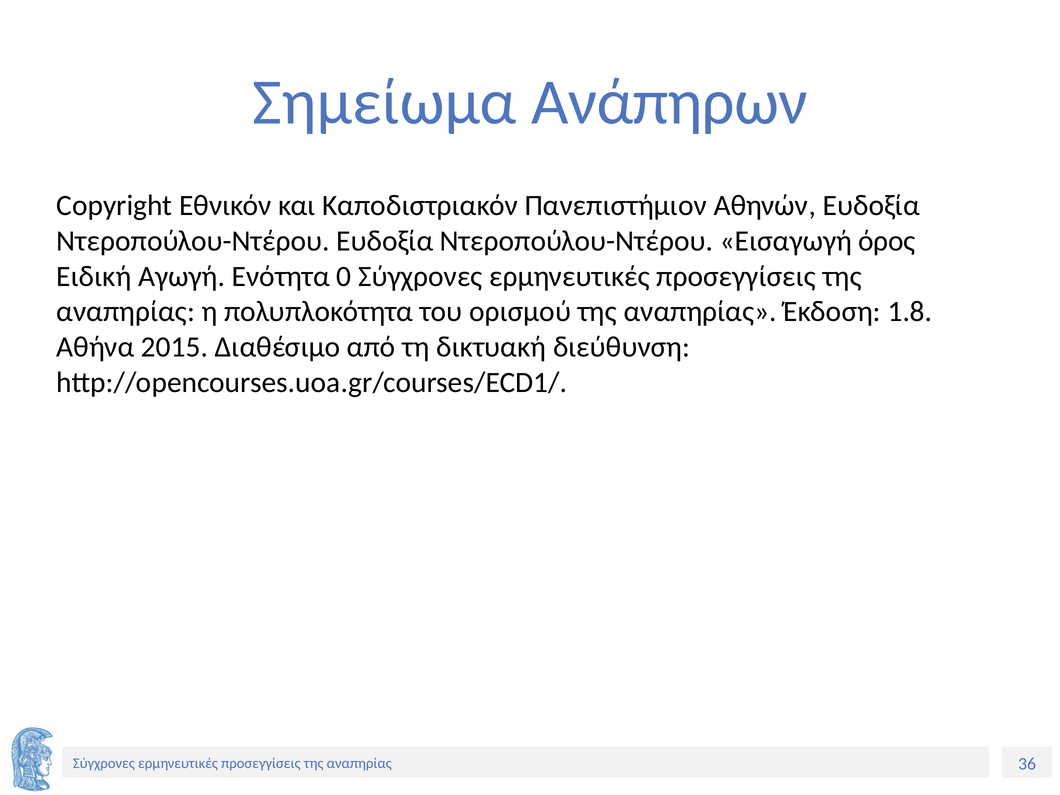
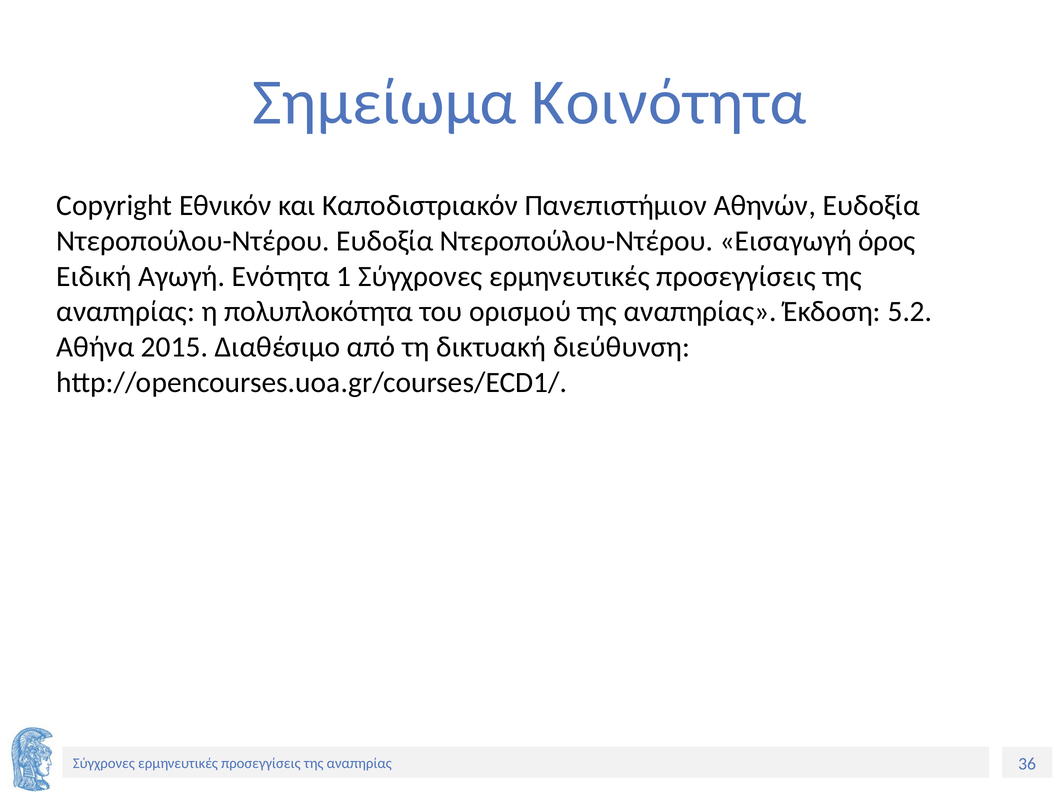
Ανάπηρων: Ανάπηρων -> Κοινότητα
0: 0 -> 1
1.8: 1.8 -> 5.2
